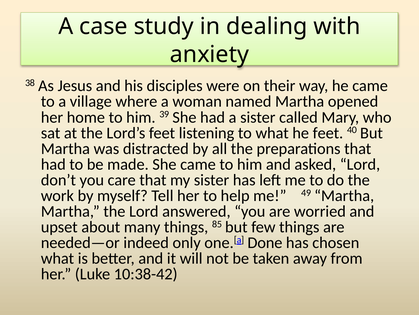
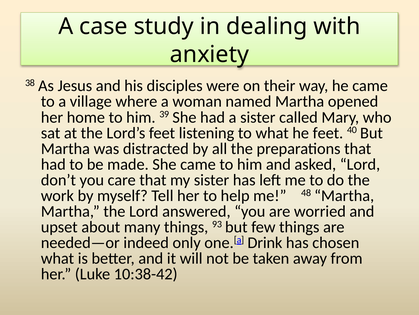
49: 49 -> 48
85: 85 -> 93
Done: Done -> Drink
